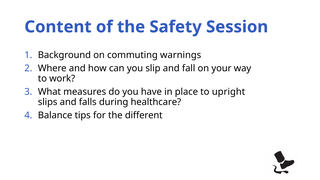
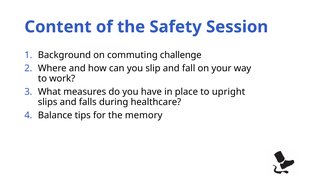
warnings: warnings -> challenge
different: different -> memory
